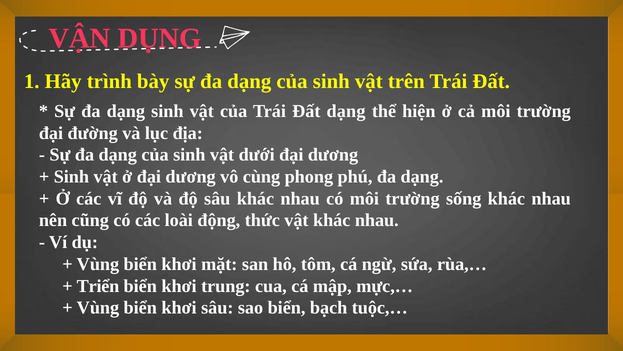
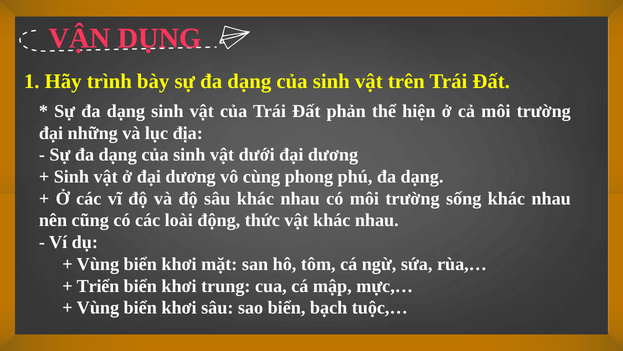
Đất dạng: dạng -> phản
đường: đường -> những
